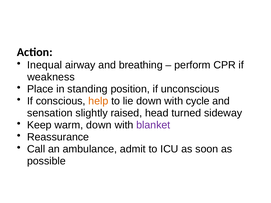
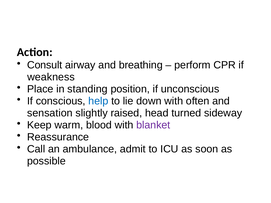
Inequal: Inequal -> Consult
help colour: orange -> blue
cycle: cycle -> often
warm down: down -> blood
